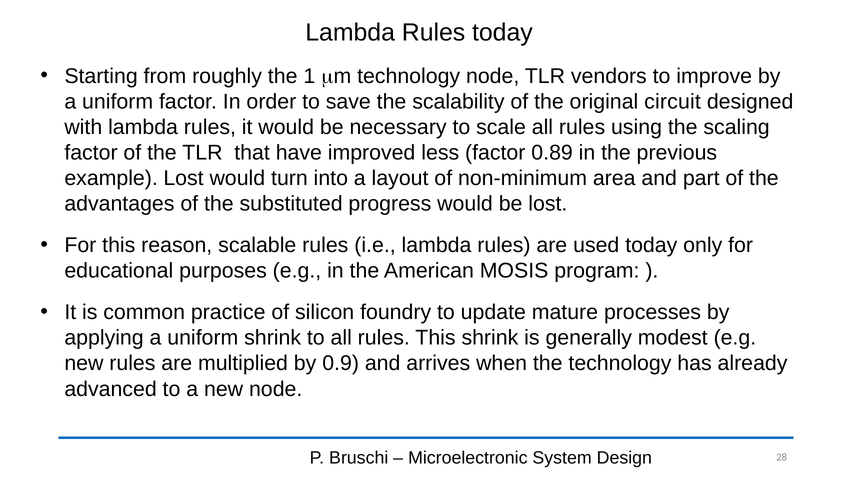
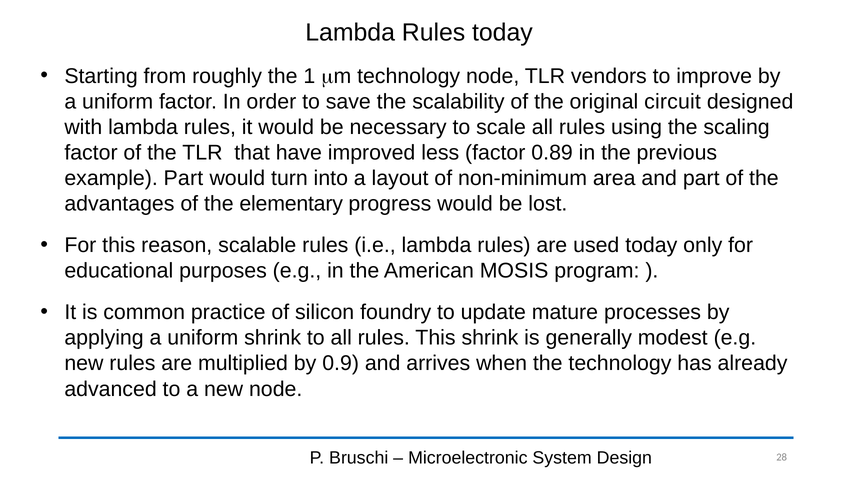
example Lost: Lost -> Part
substituted: substituted -> elementary
